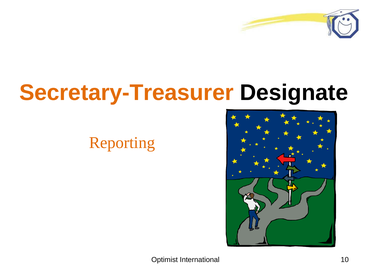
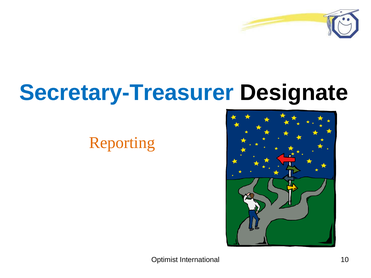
Secretary-Treasurer colour: orange -> blue
